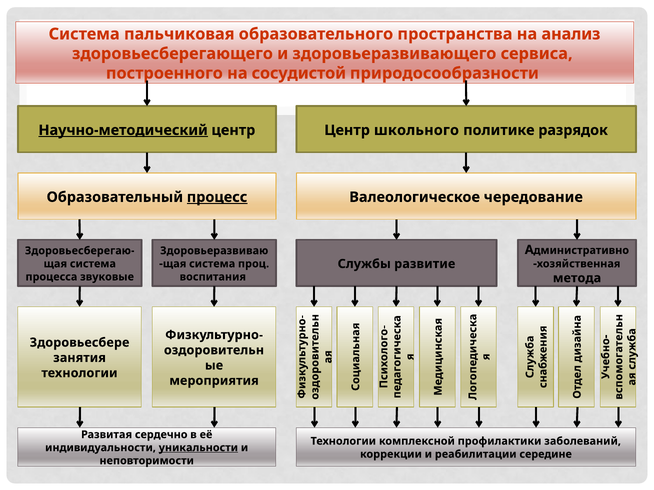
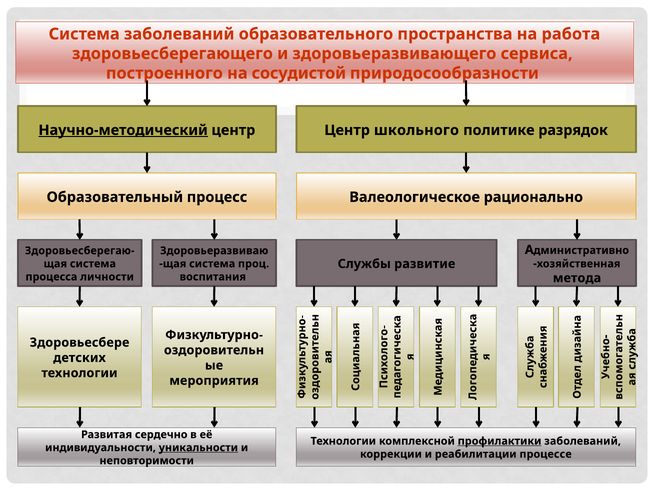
Система пальчиковая: пальчиковая -> заболеваний
анализ: анализ -> работа
процесс underline: present -> none
чередование: чередование -> рационально
звуковые: звуковые -> личности
занятия: занятия -> детских
профилактики underline: none -> present
середине: середине -> процессе
